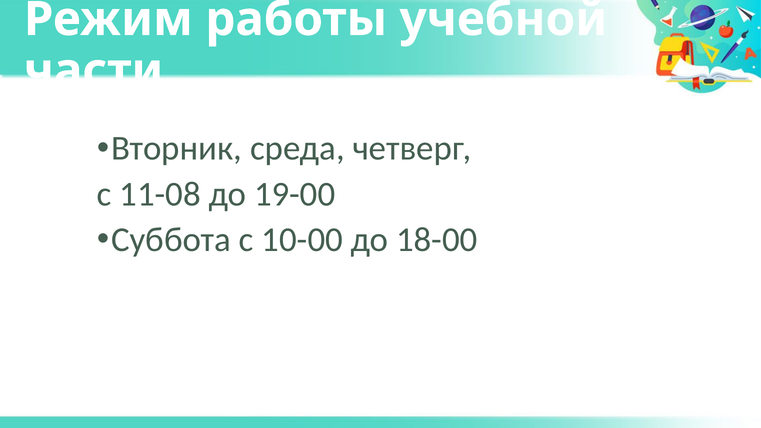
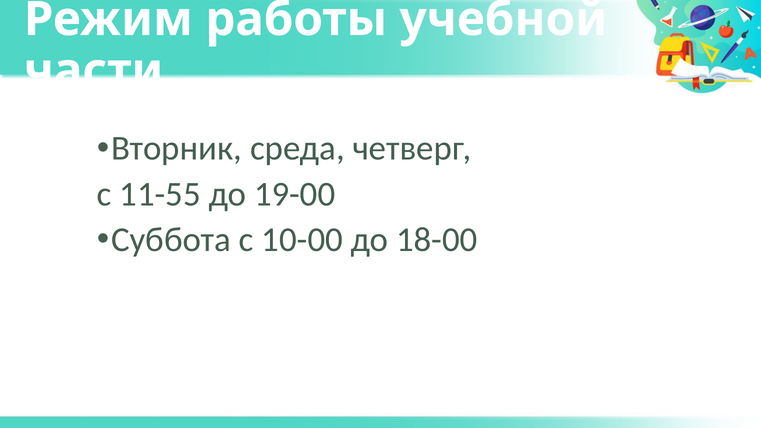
11-08: 11-08 -> 11-55
